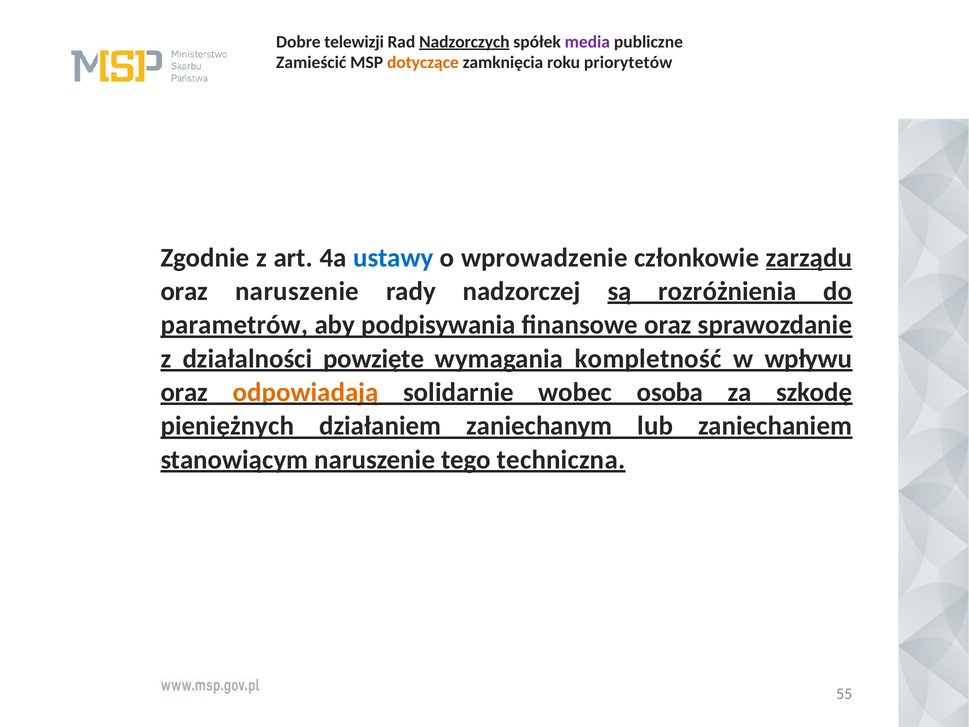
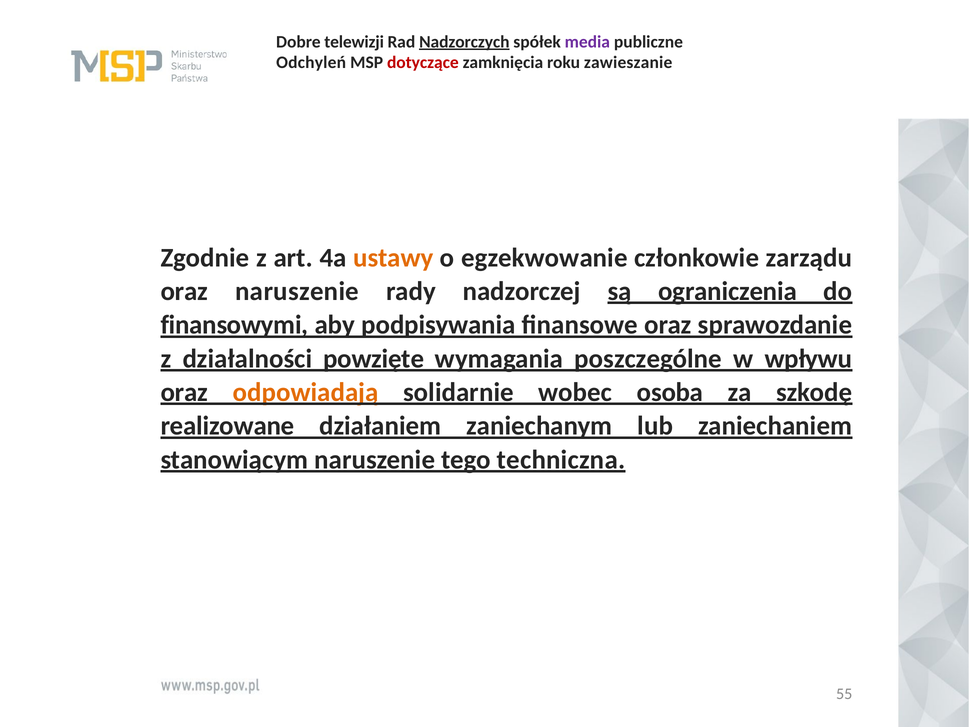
Zamieścić: Zamieścić -> Odchyleń
dotyczące colour: orange -> red
priorytetów: priorytetów -> zawieszanie
ustawy colour: blue -> orange
wprowadzenie: wprowadzenie -> egzekwowanie
zarządu underline: present -> none
rozróżnienia: rozróżnienia -> ograniczenia
parametrów: parametrów -> finansowymi
kompletność: kompletność -> poszczególne
pieniężnych: pieniężnych -> realizowane
